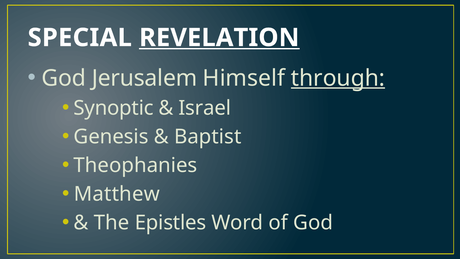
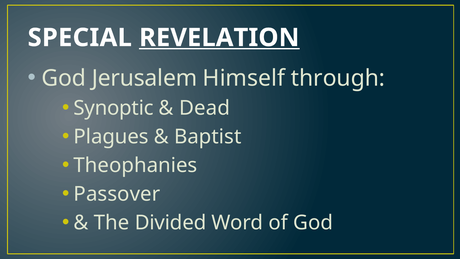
through underline: present -> none
Israel: Israel -> Dead
Genesis: Genesis -> Plagues
Matthew: Matthew -> Passover
Epistles: Epistles -> Divided
